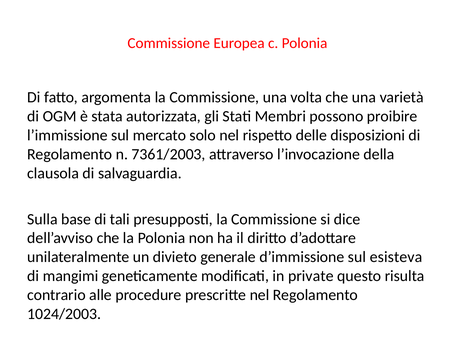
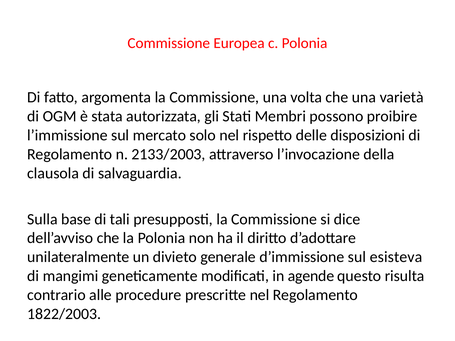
7361/2003: 7361/2003 -> 2133/2003
private: private -> agende
1024/2003: 1024/2003 -> 1822/2003
